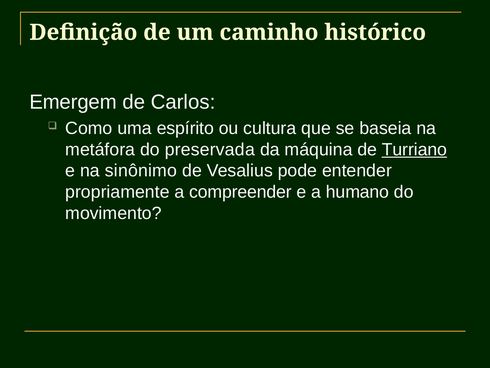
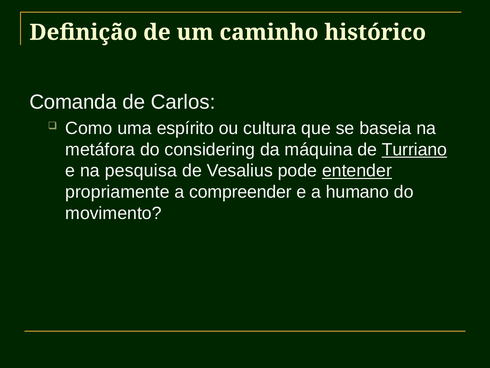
Emergem: Emergem -> Comanda
preservada: preservada -> considering
sinônimo: sinônimo -> pesquisa
entender underline: none -> present
